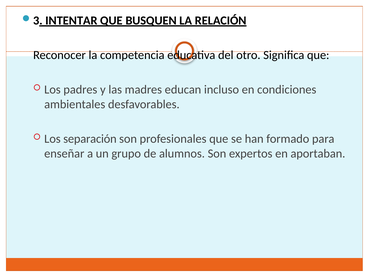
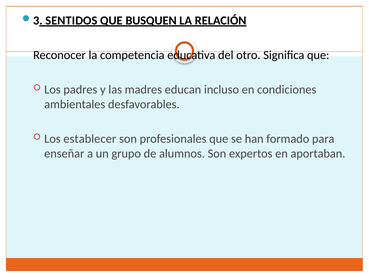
INTENTAR: INTENTAR -> SENTIDOS
separación: separación -> establecer
